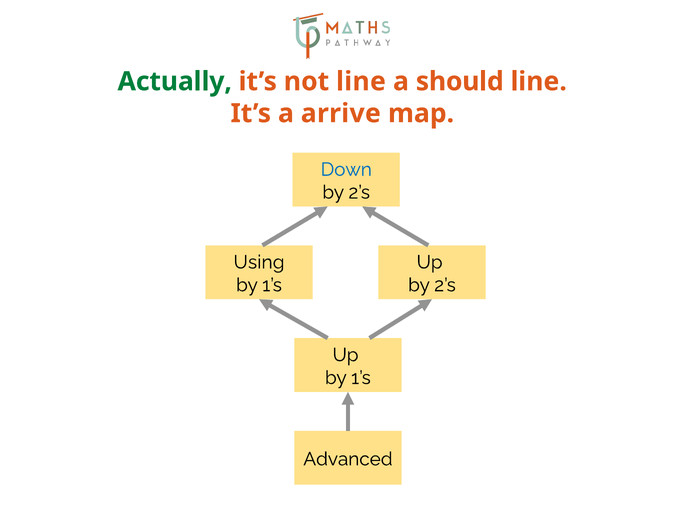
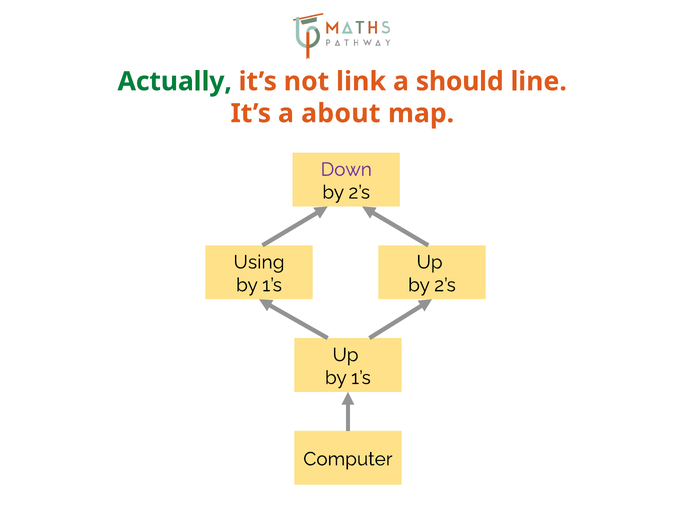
not line: line -> link
arrive: arrive -> about
Down colour: blue -> purple
Advanced: Advanced -> Computer
